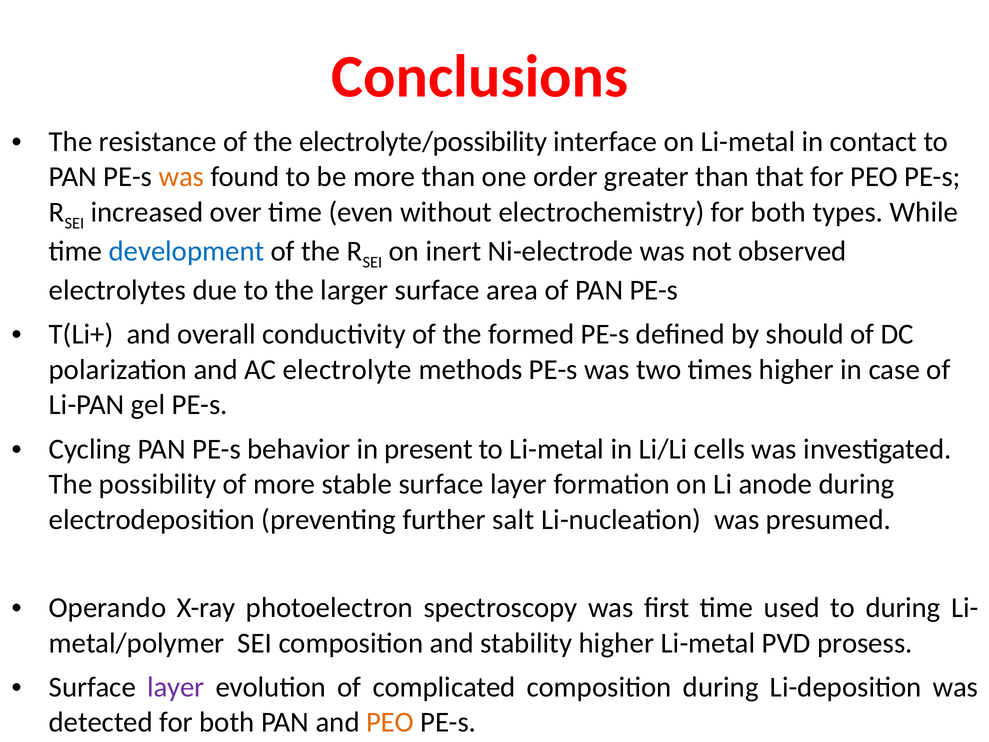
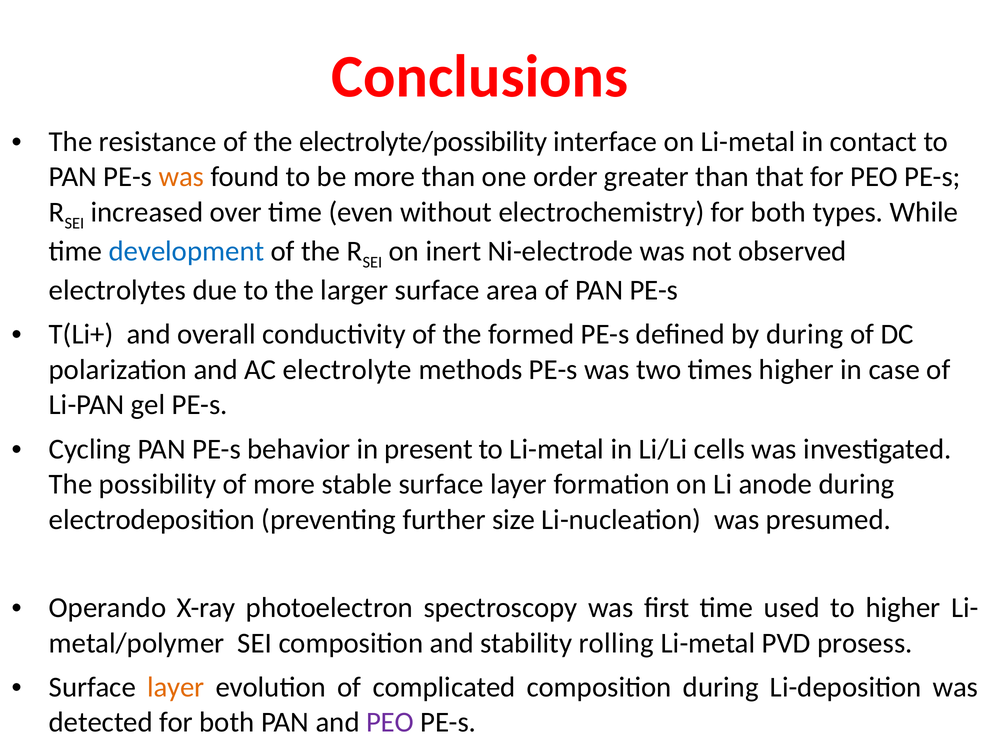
by should: should -> during
salt: salt -> size
to during: during -> higher
stability higher: higher -> rolling
layer at (176, 687) colour: purple -> orange
PEO at (390, 722) colour: orange -> purple
